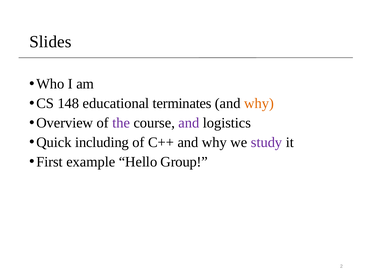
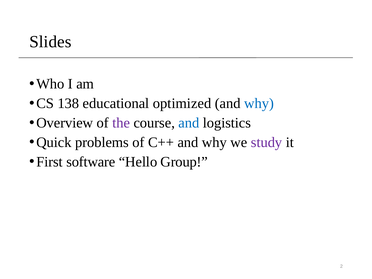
148: 148 -> 138
terminates: terminates -> optimized
why at (259, 103) colour: orange -> blue
and at (189, 123) colour: purple -> blue
including: including -> problems
example: example -> software
